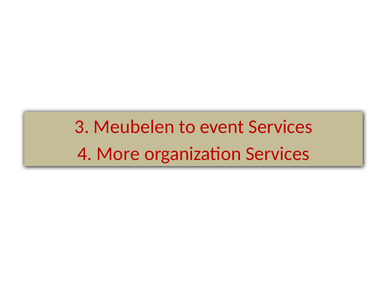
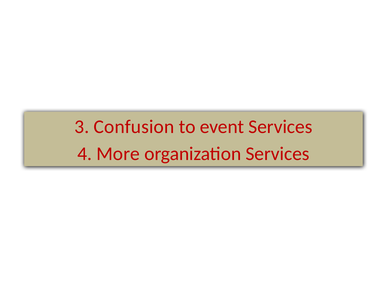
Meubelen: Meubelen -> Confusion
